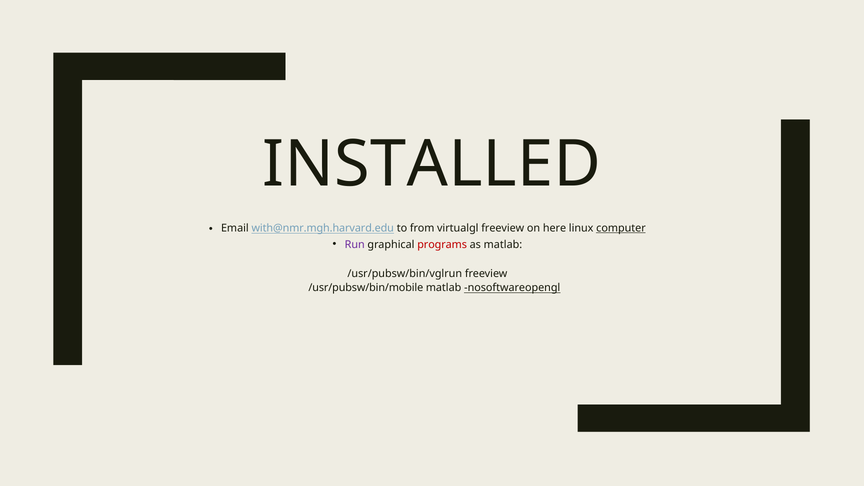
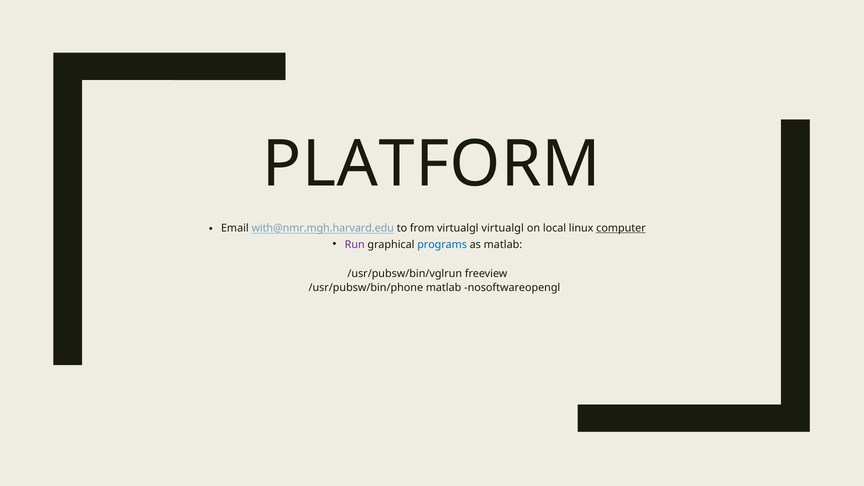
INSTALLED: INSTALLED -> PLATFORM
virtualgl freeview: freeview -> virtualgl
here: here -> local
programs colour: red -> blue
/usr/pubsw/bin/mobile: /usr/pubsw/bin/mobile -> /usr/pubsw/bin/phone
nosoftwareopengl underline: present -> none
